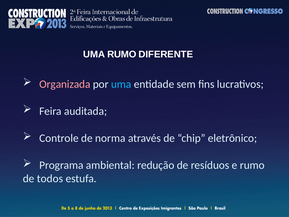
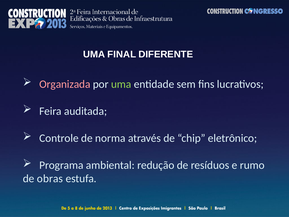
UMA RUMO: RUMO -> FINAL
uma at (121, 84) colour: light blue -> light green
todos: todos -> obras
